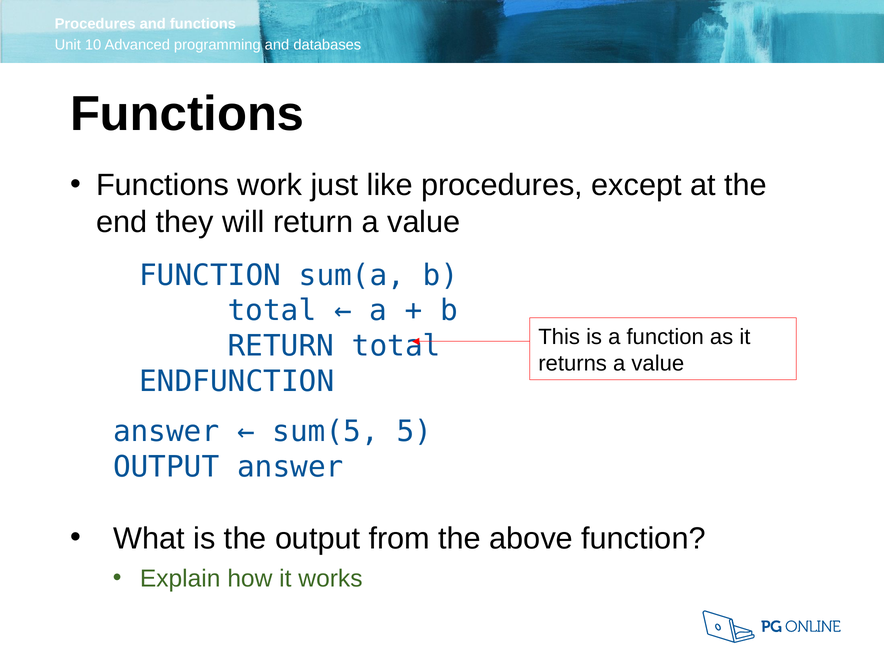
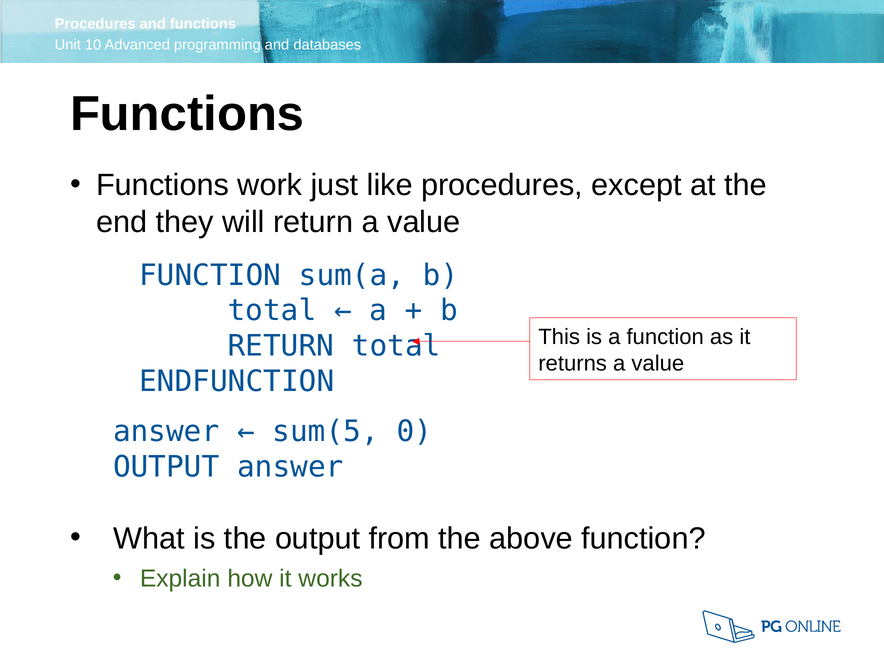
5: 5 -> 0
